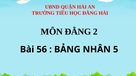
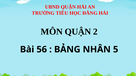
MÔN ĐẰNG: ĐẰNG -> QUẬN
